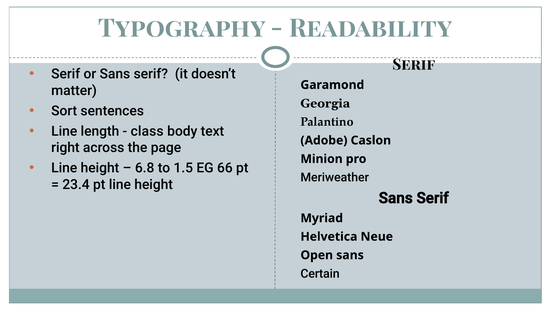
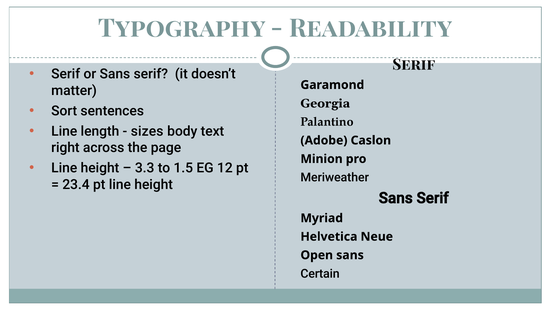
class: class -> sizes
6.8: 6.8 -> 3.3
66: 66 -> 12
